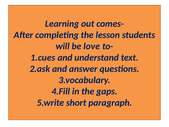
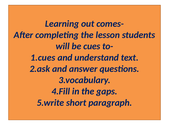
love: love -> cues
